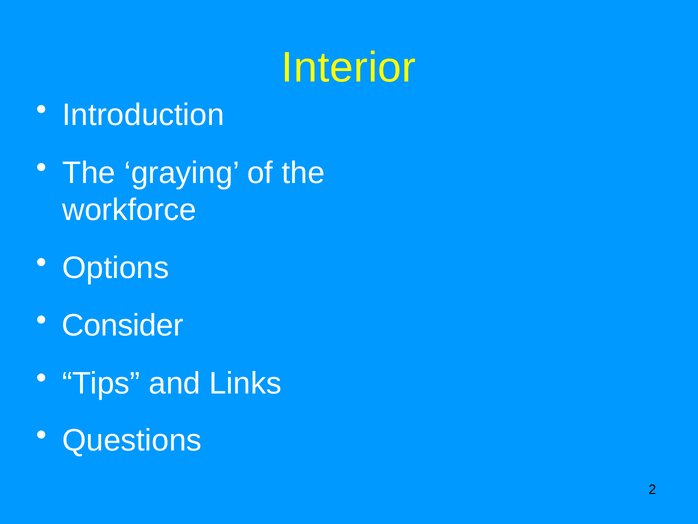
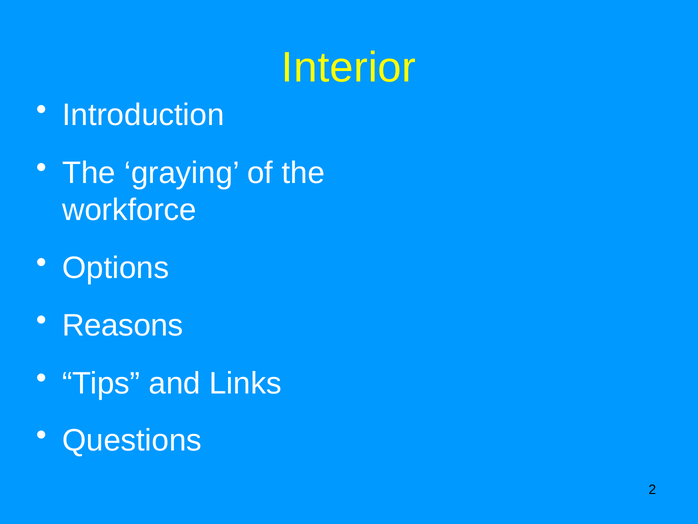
Consider: Consider -> Reasons
